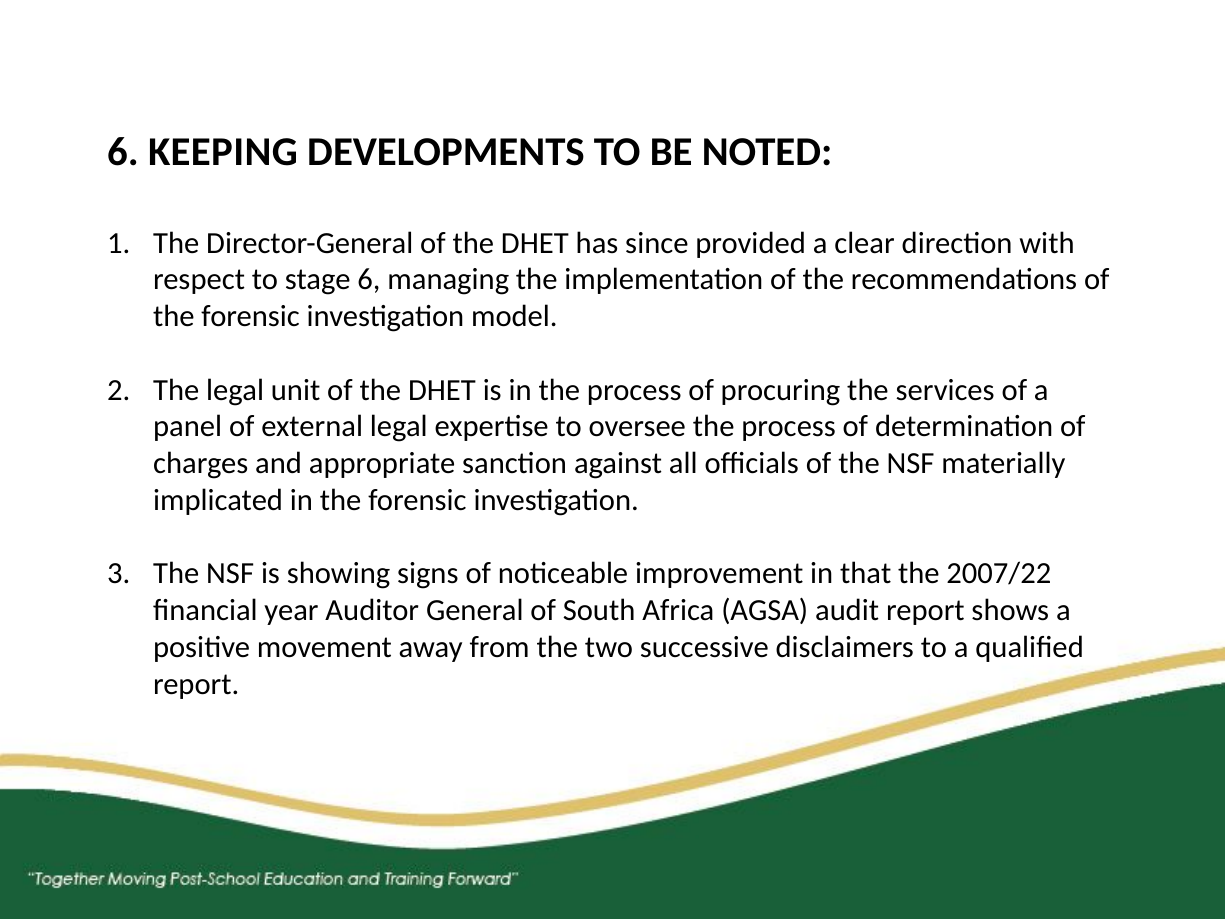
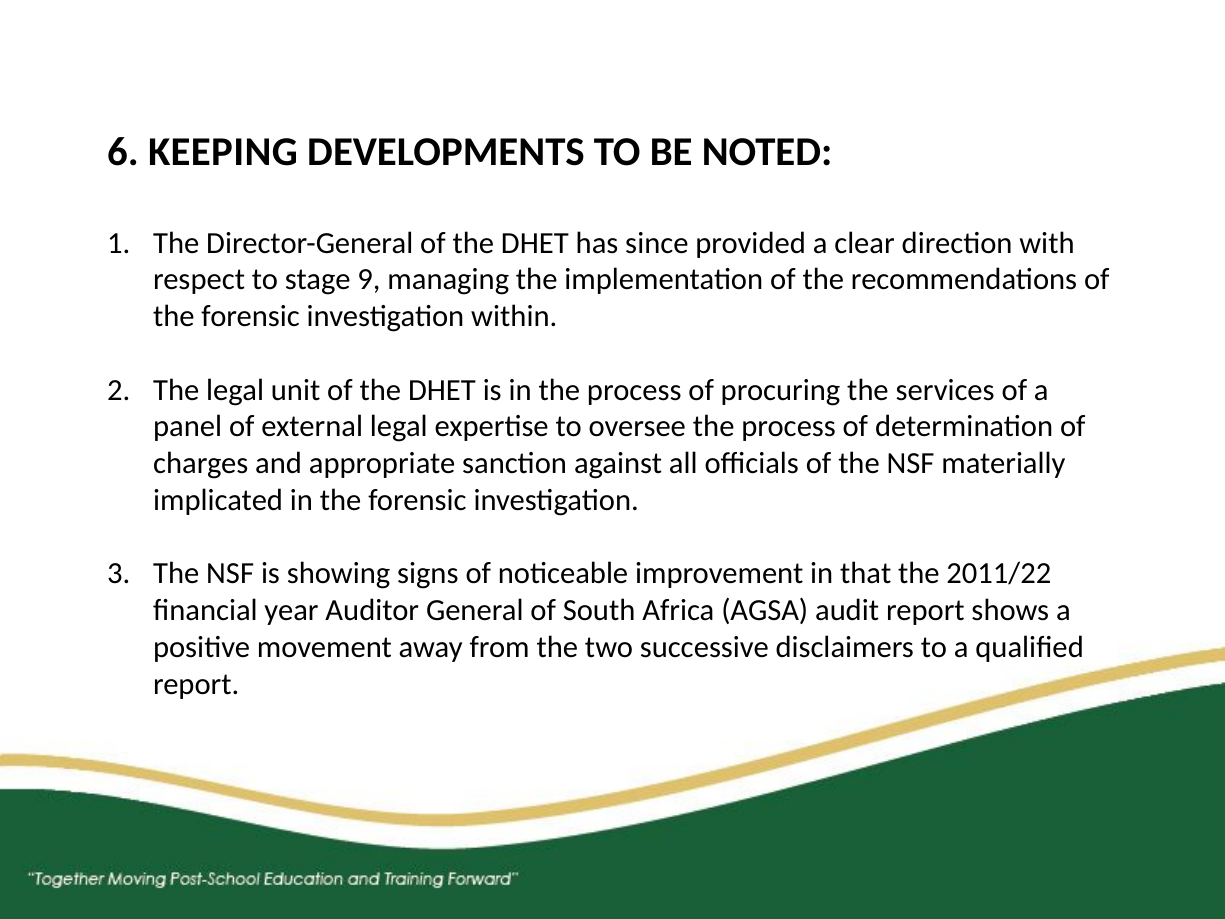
stage 6: 6 -> 9
model: model -> within
2007/22: 2007/22 -> 2011/22
